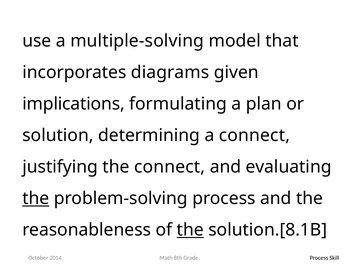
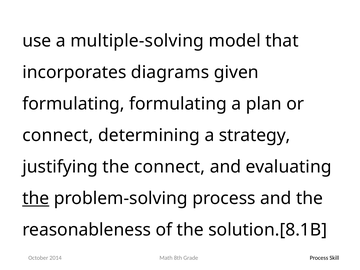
implications at (74, 104): implications -> formulating
solution at (58, 135): solution -> connect
a connect: connect -> strategy
the at (190, 230) underline: present -> none
